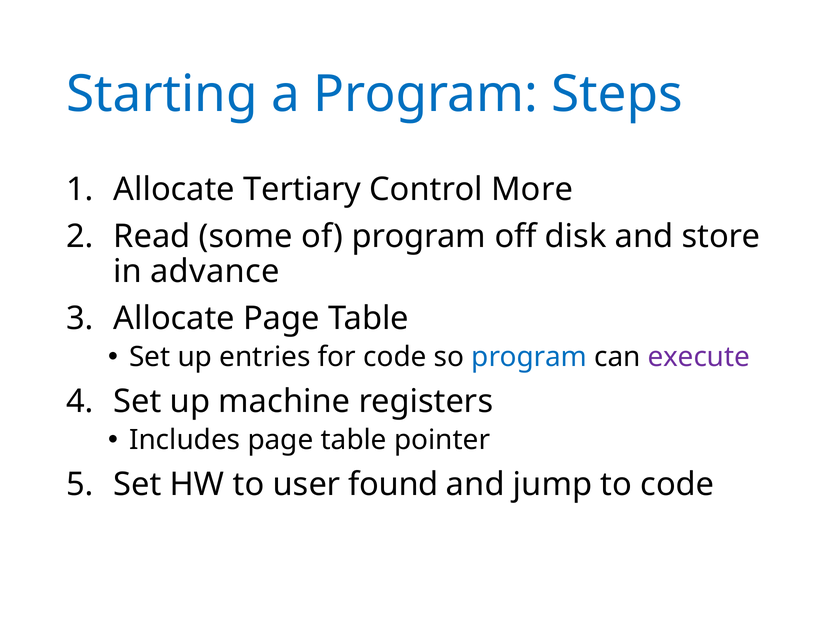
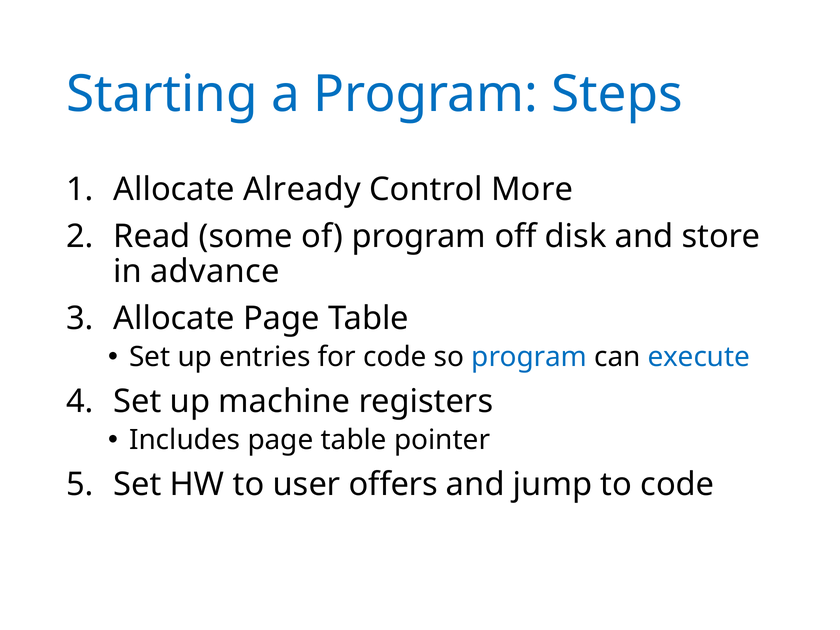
Tertiary: Tertiary -> Already
execute colour: purple -> blue
found: found -> offers
